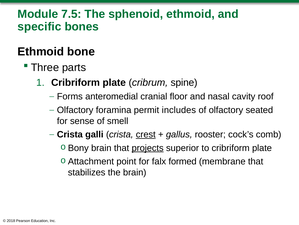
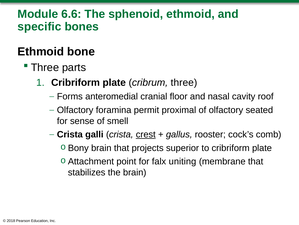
7.5: 7.5 -> 6.6
spine: spine -> three
includes: includes -> proximal
projects underline: present -> none
formed: formed -> uniting
